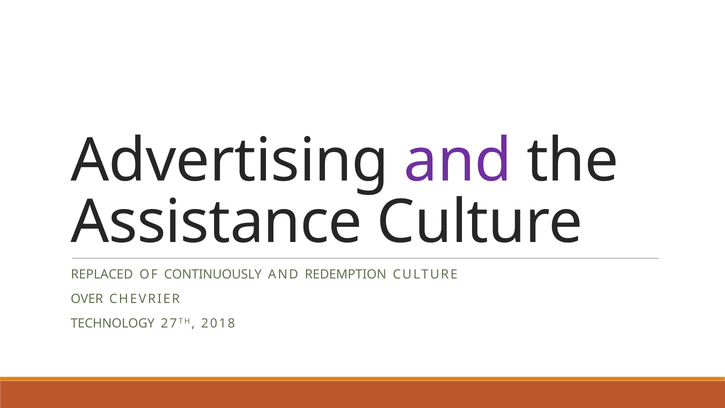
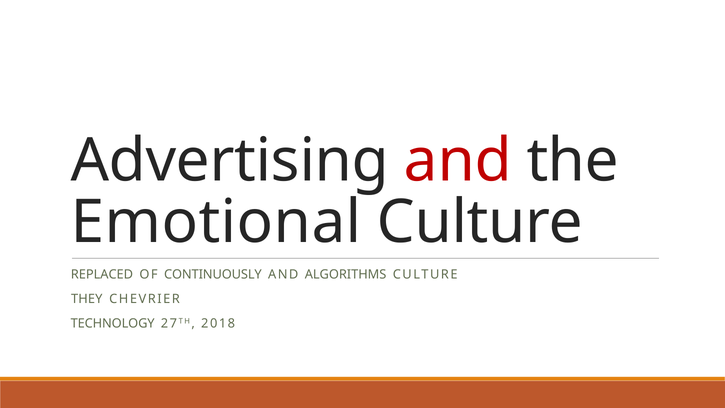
and at (458, 161) colour: purple -> red
Assistance: Assistance -> Emotional
REDEMPTION: REDEMPTION -> ALGORITHMS
OVER: OVER -> THEY
